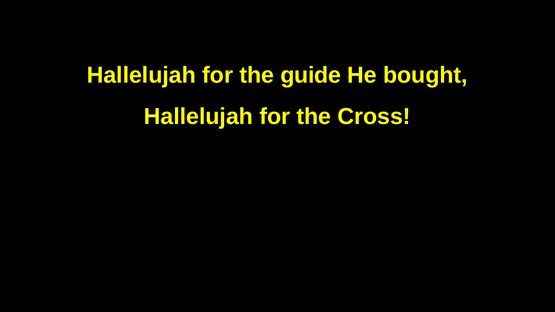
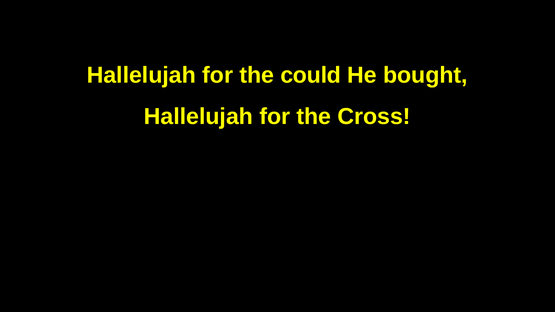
guide: guide -> could
